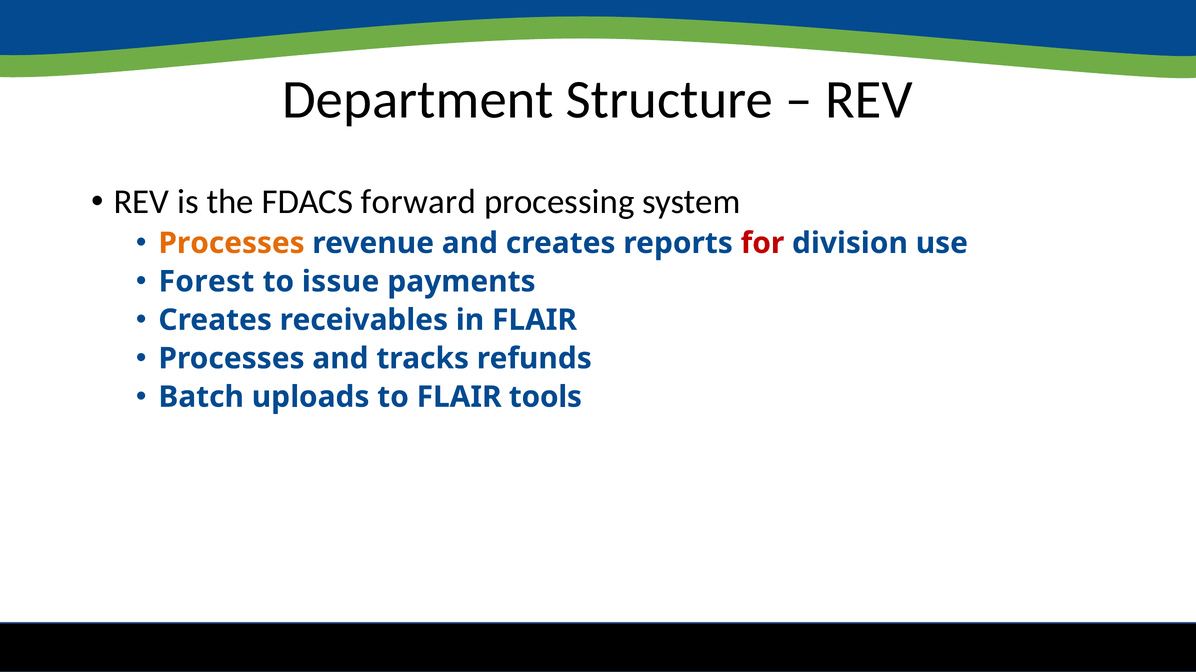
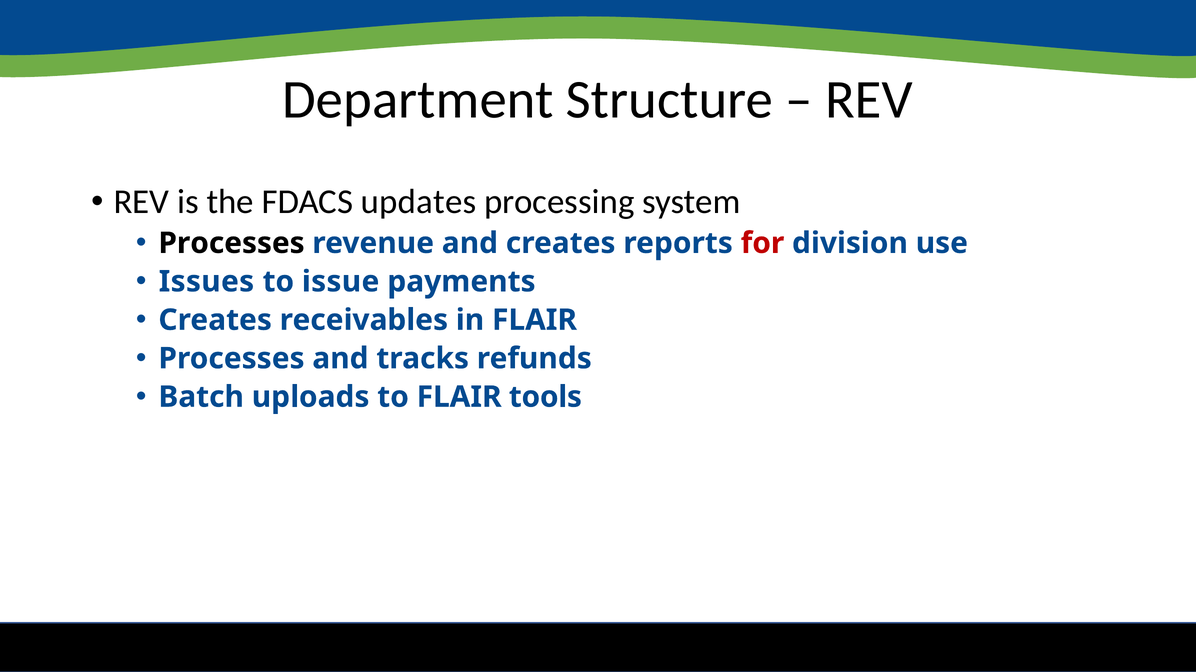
forward: forward -> updates
Processes at (232, 243) colour: orange -> black
Forest: Forest -> Issues
